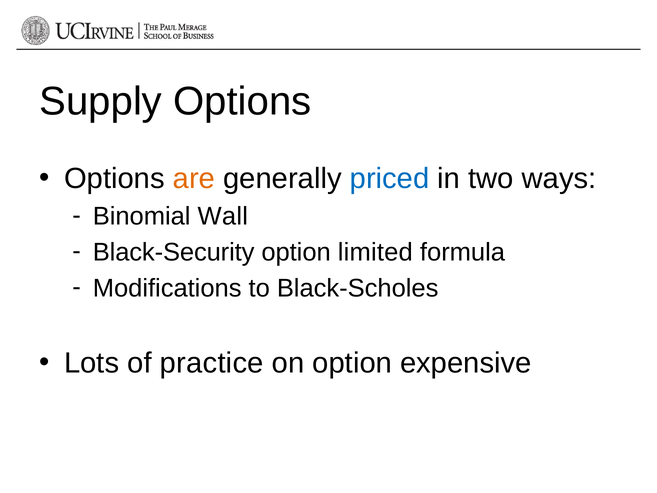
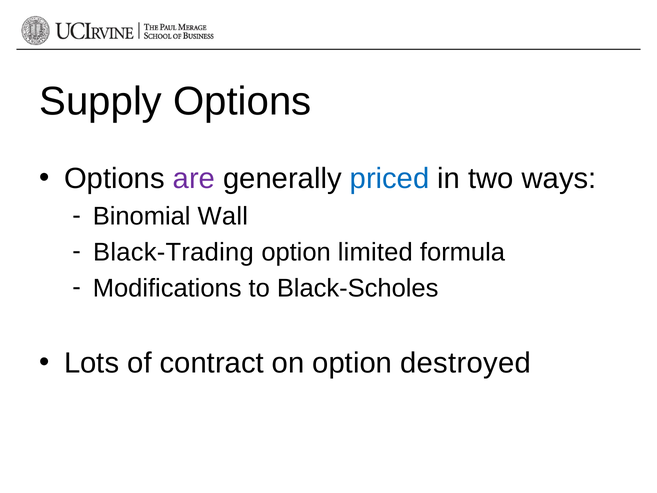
are colour: orange -> purple
Black-Security: Black-Security -> Black-Trading
practice: practice -> contract
expensive: expensive -> destroyed
